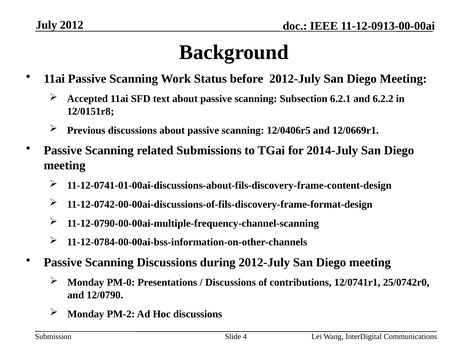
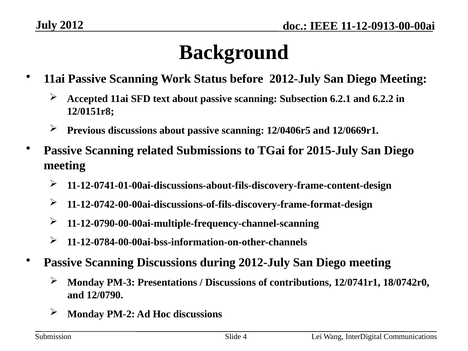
2014-July: 2014-July -> 2015-July
PM-0: PM-0 -> PM-3
25/0742r0: 25/0742r0 -> 18/0742r0
